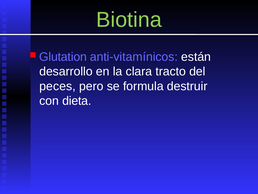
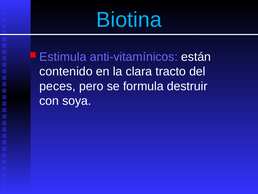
Biotina colour: light green -> light blue
Glutation: Glutation -> Estimula
desarrollo: desarrollo -> contenido
dieta: dieta -> soya
